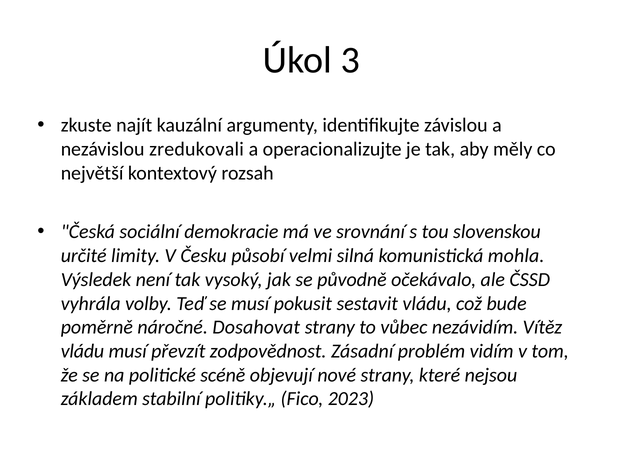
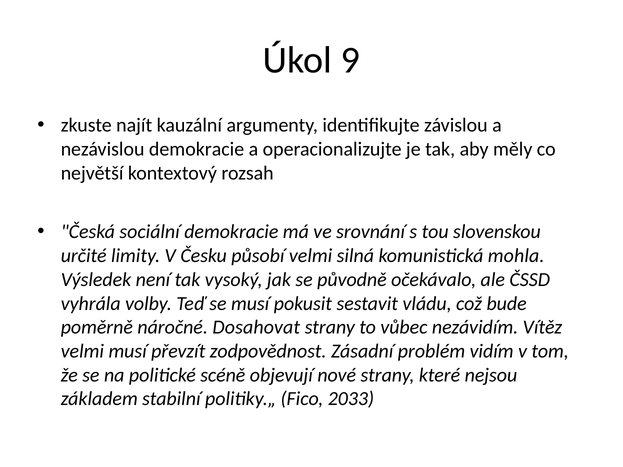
3: 3 -> 9
nezávislou zredukovali: zredukovali -> demokracie
vládu at (82, 351): vládu -> velmi
2023: 2023 -> 2033
